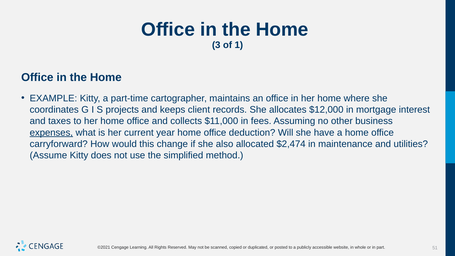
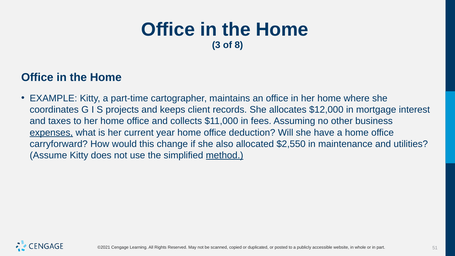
1: 1 -> 8
$2,474: $2,474 -> $2,550
method underline: none -> present
